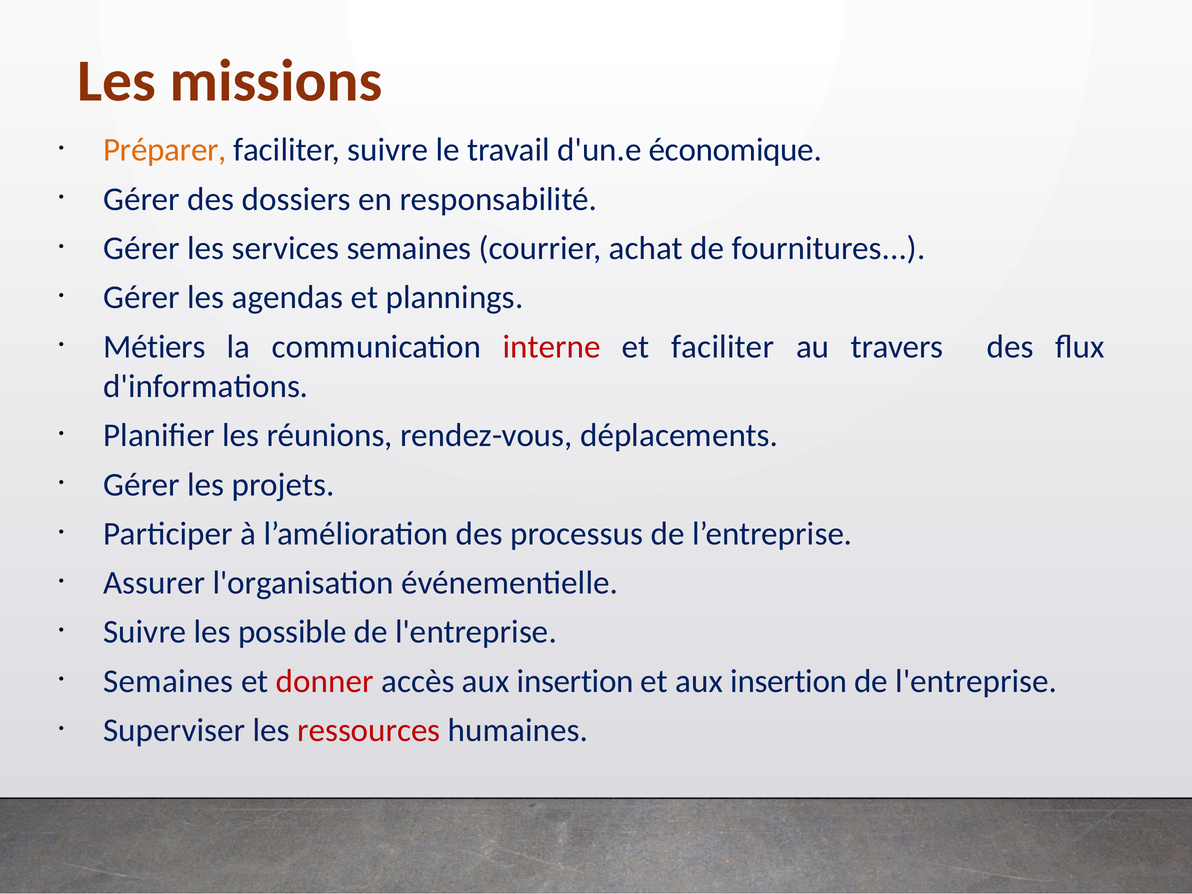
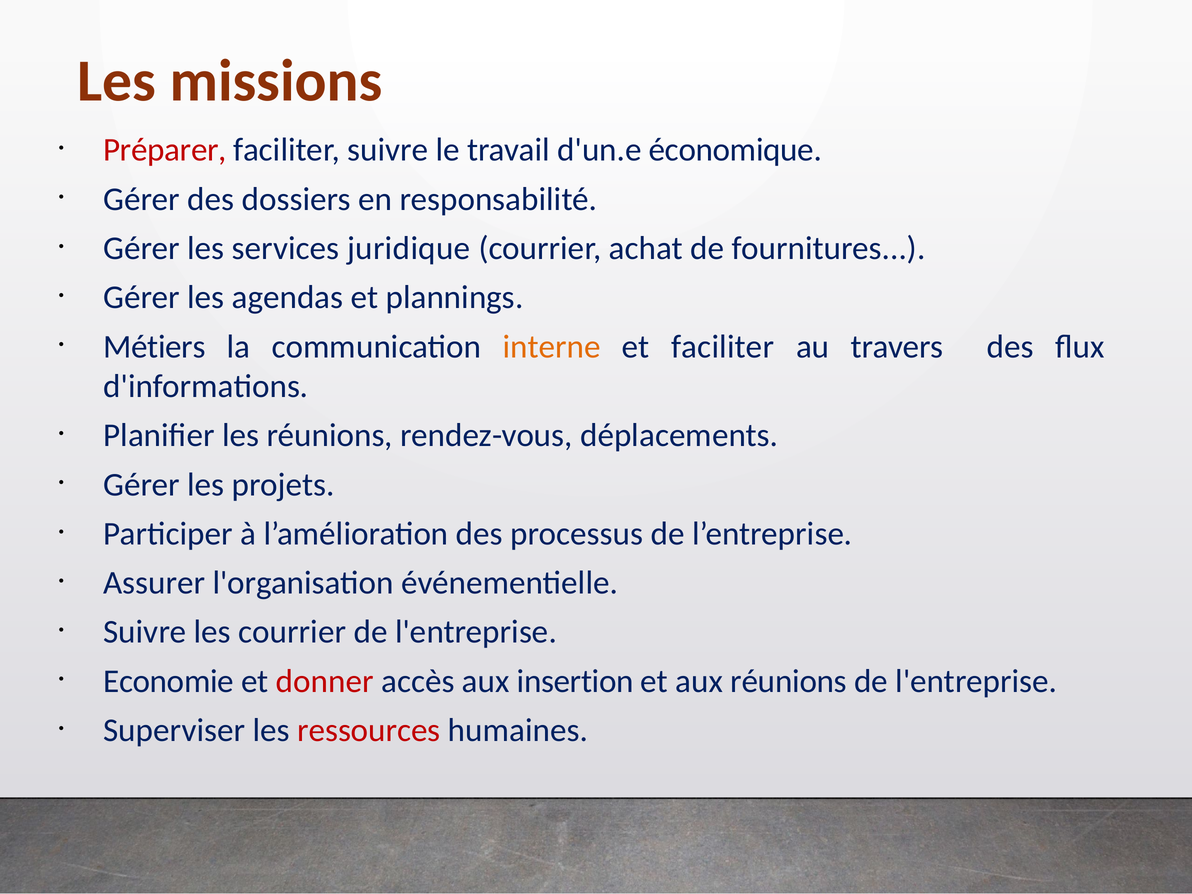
Préparer colour: orange -> red
services semaines: semaines -> juridique
interne colour: red -> orange
les possible: possible -> courrier
Semaines at (168, 681): Semaines -> Economie
et aux insertion: insertion -> réunions
